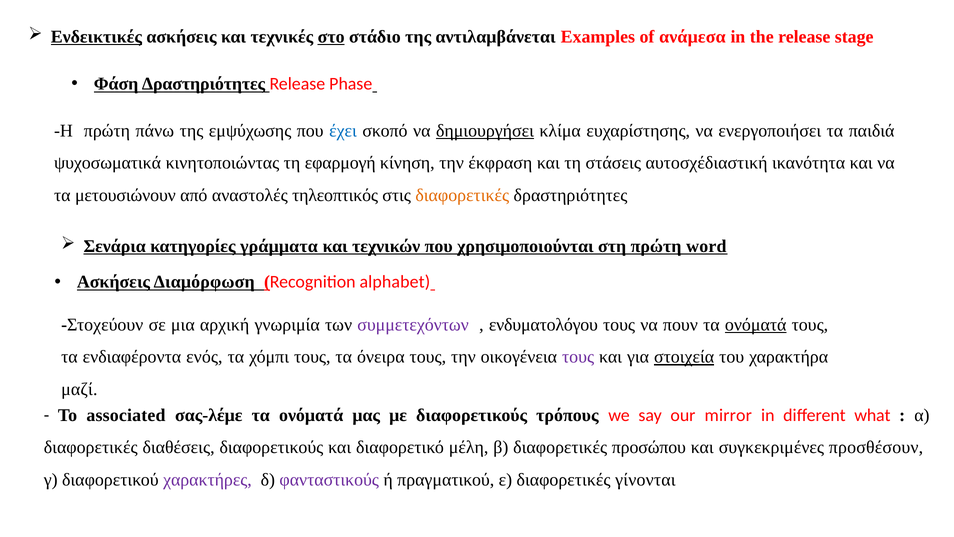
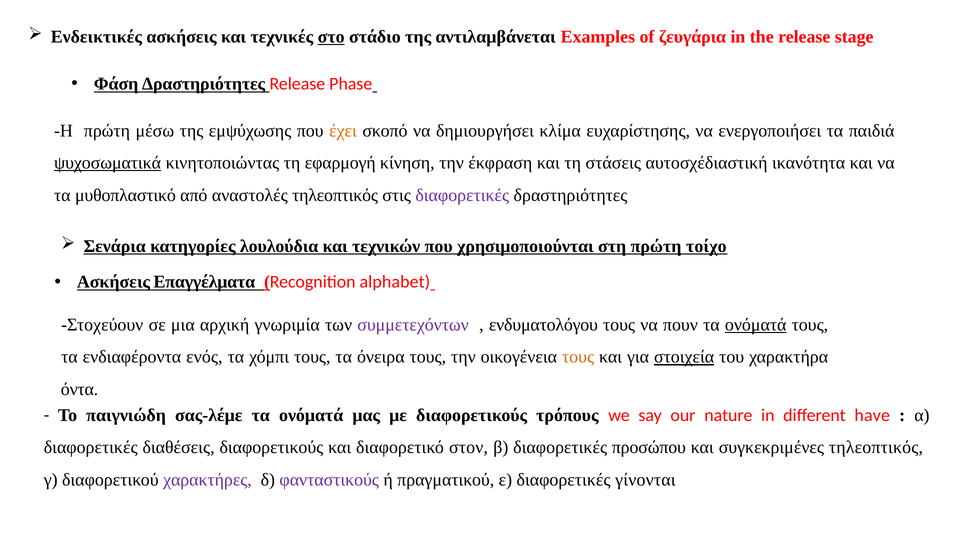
Ενδεικτικές underline: present -> none
ανάμεσα: ανάμεσα -> ζευγάρια
πάνω: πάνω -> μέσω
έχει colour: blue -> orange
δημιουργήσει underline: present -> none
ψυχοσωματικά underline: none -> present
μετουσιώνουν: μετουσιώνουν -> μυθοπλαστικό
διαφορετικές at (462, 195) colour: orange -> purple
γράμματα: γράμματα -> λουλούδια
word: word -> τοίχο
Διαμόρφωση: Διαμόρφωση -> Επαγγέλματα
τους at (578, 357) colour: purple -> orange
μαζί: μαζί -> όντα
associated: associated -> παιγνιώδη
mirror: mirror -> nature
what: what -> have
μέλη: μέλη -> στον
συγκεκριμένες προσθέσουν: προσθέσουν -> τηλεοπτικός
